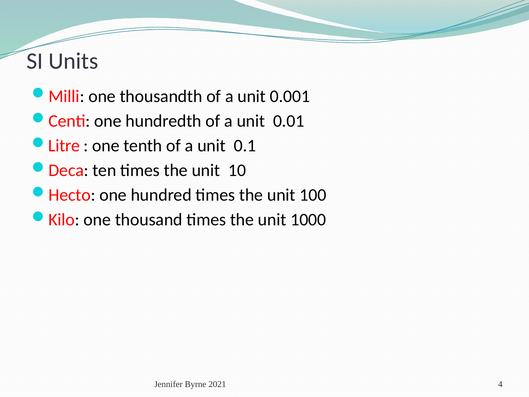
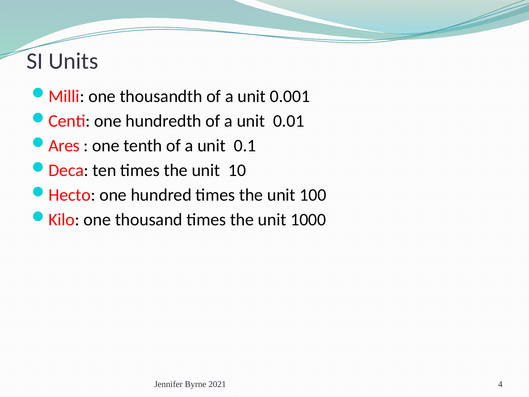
Litre: Litre -> Ares
